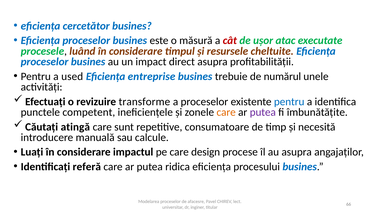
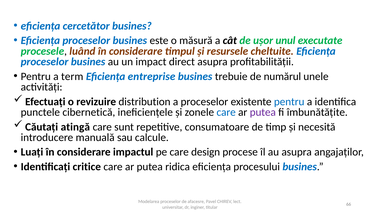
cât colour: red -> black
atac: atac -> unul
used: used -> term
transforme: transforme -> distribution
competent: competent -> cibernetică
care at (226, 112) colour: orange -> blue
referă: referă -> critice
